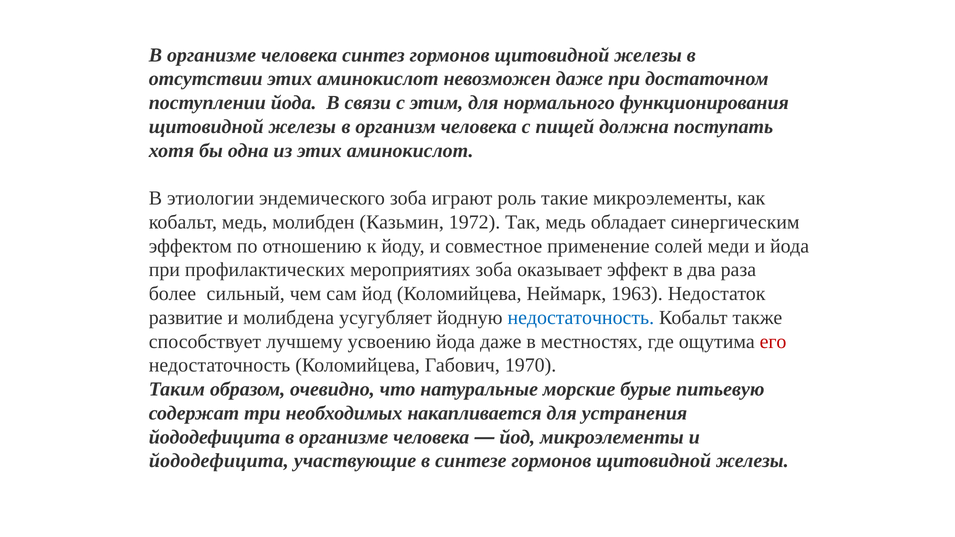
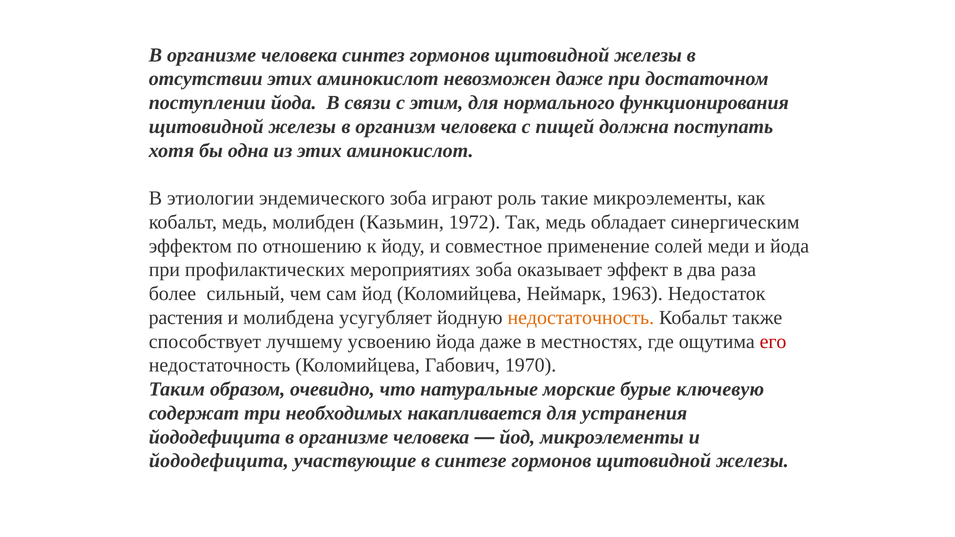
развитие: развитие -> растения
недостаточность at (581, 318) colour: blue -> orange
питьевую: питьевую -> ключевую
